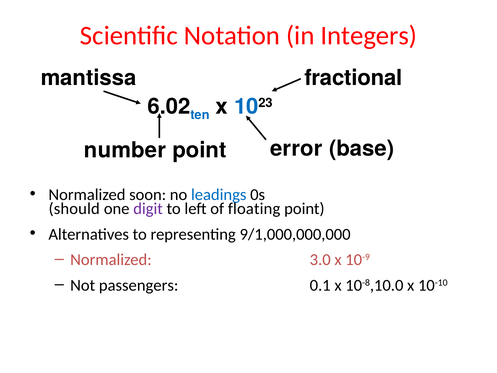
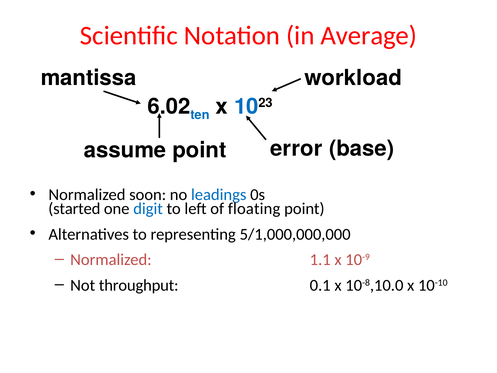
Integers: Integers -> Average
fractional: fractional -> workload
number: number -> assume
should: should -> started
digit colour: purple -> blue
9/1,000,000,000: 9/1,000,000,000 -> 5/1,000,000,000
3.0: 3.0 -> 1.1
passengers: passengers -> throughput
